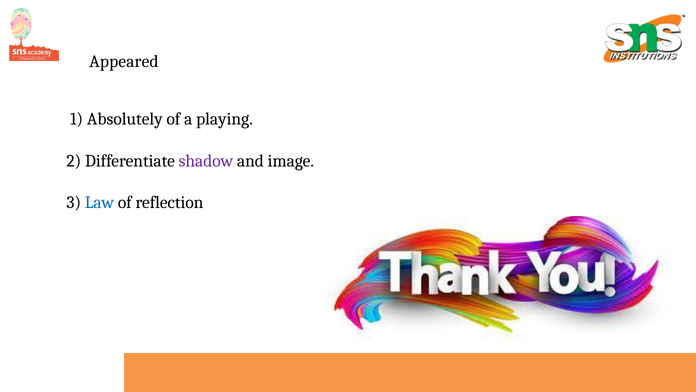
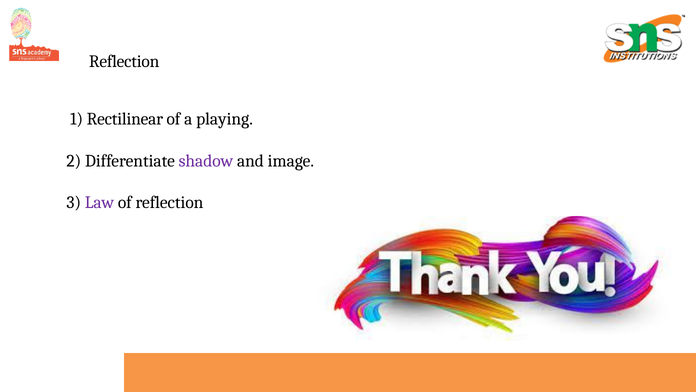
Appeared at (124, 62): Appeared -> Reflection
Absolutely: Absolutely -> Rectilinear
Law colour: blue -> purple
